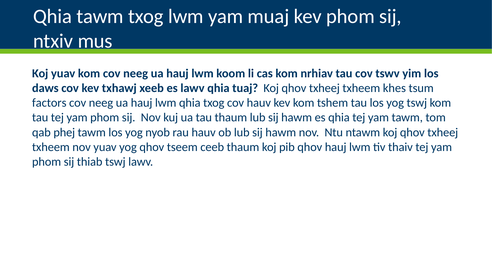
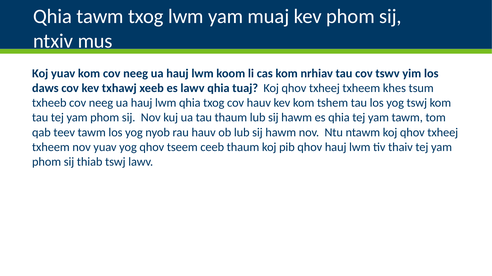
factors: factors -> txheeb
phej: phej -> teev
